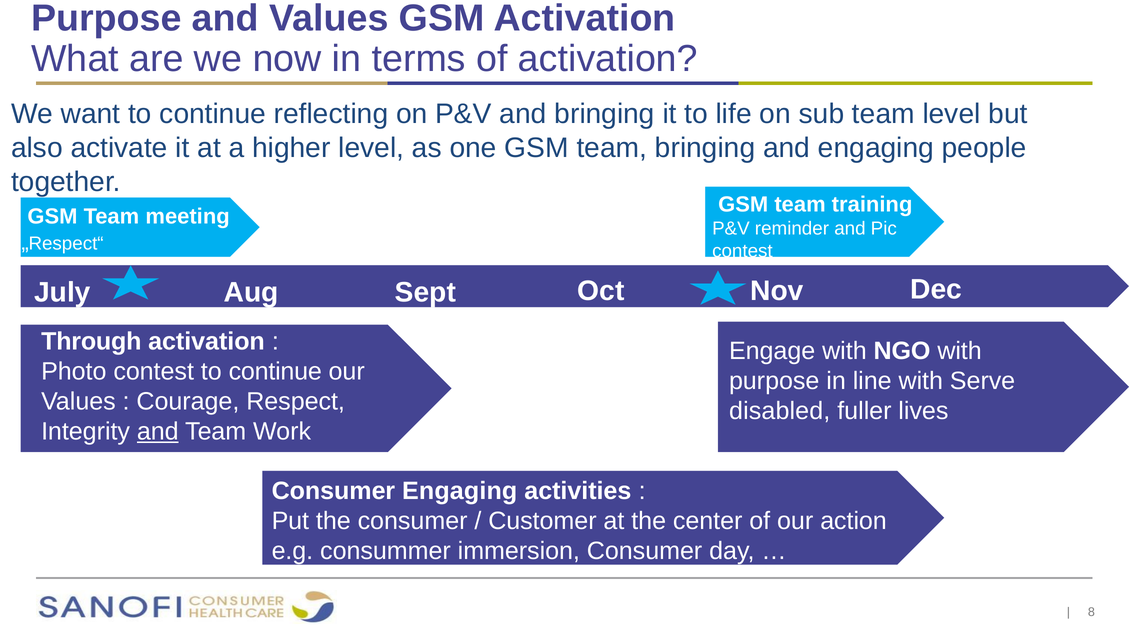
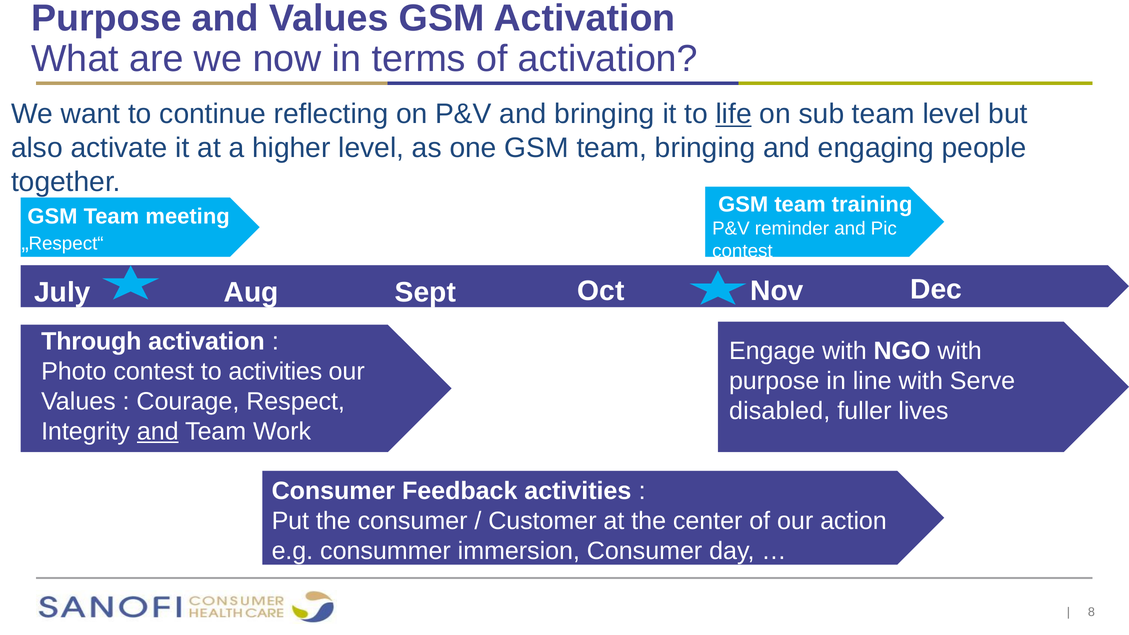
life underline: none -> present
contest to continue: continue -> activities
Consumer Engaging: Engaging -> Feedback
